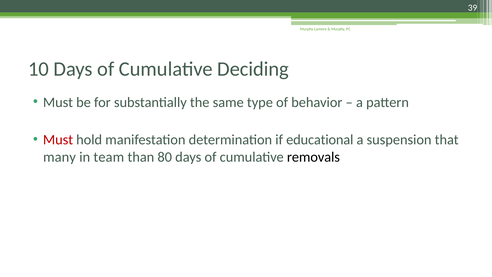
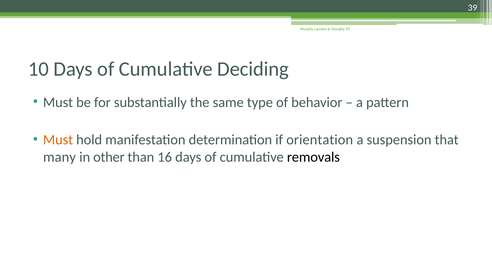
Must at (58, 140) colour: red -> orange
educational: educational -> orientation
team: team -> other
80: 80 -> 16
